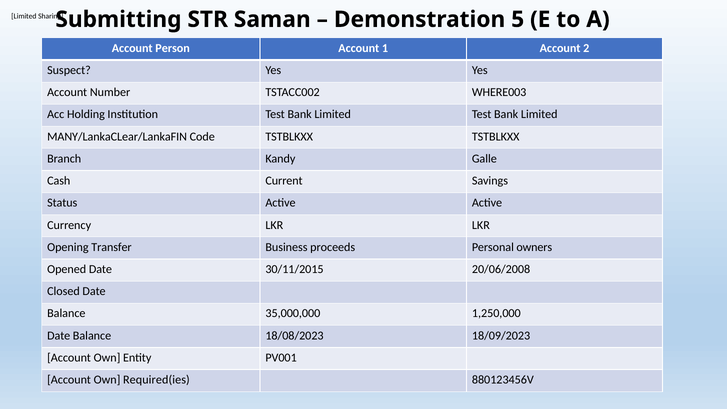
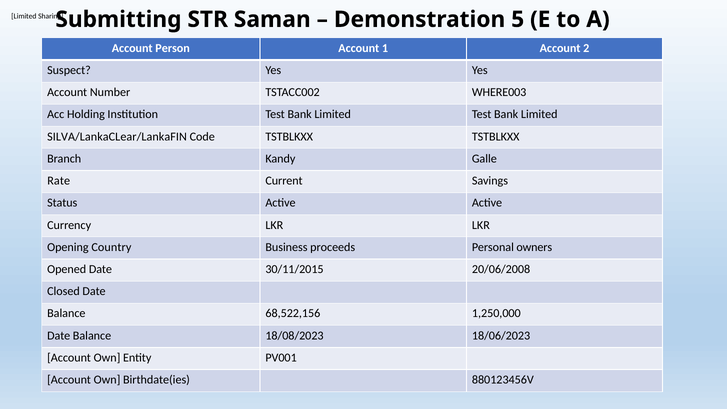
MANY/LankaCLear/LankaFIN: MANY/LankaCLear/LankaFIN -> SILVA/LankaCLear/LankaFIN
Cash: Cash -> Rate
Transfer: Transfer -> Country
35,000,000: 35,000,000 -> 68,522,156
18/09/2023: 18/09/2023 -> 18/06/2023
Required(ies: Required(ies -> Birthdate(ies
